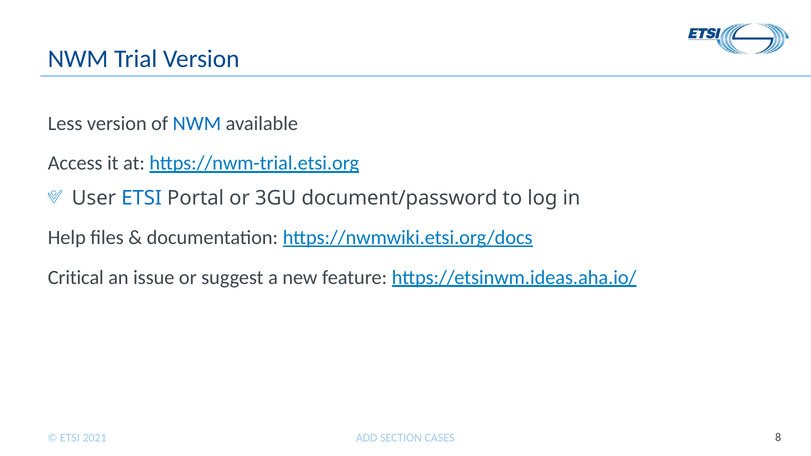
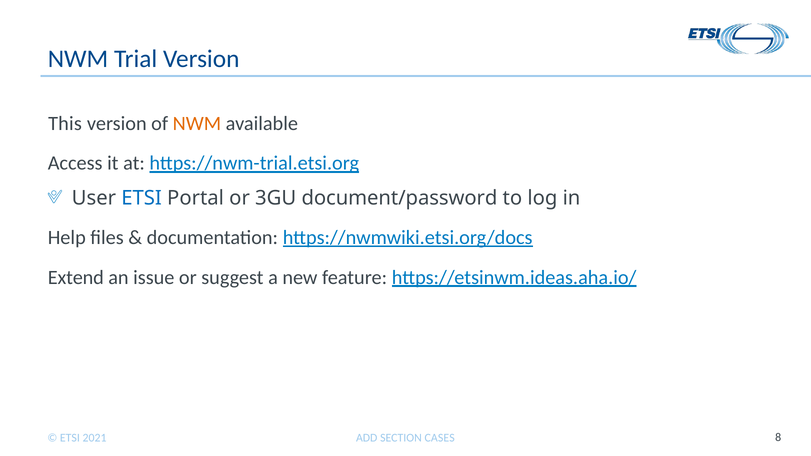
Less: Less -> This
NWM at (197, 124) colour: blue -> orange
Critical: Critical -> Extend
